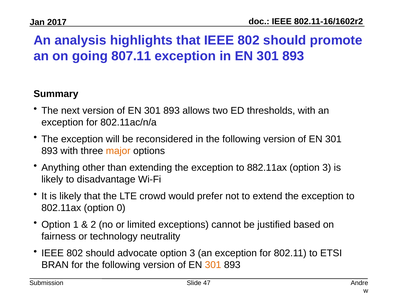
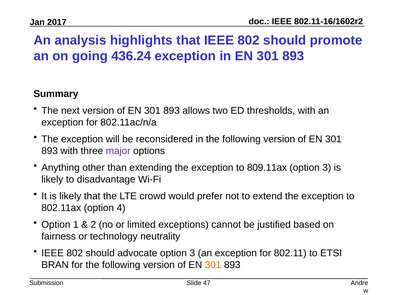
807.11: 807.11 -> 436.24
major colour: orange -> purple
882.11ax: 882.11ax -> 809.11ax
0: 0 -> 4
